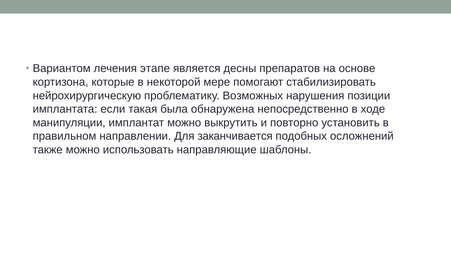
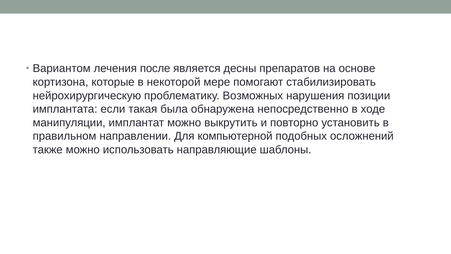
этапе: этапе -> после
заканчивается: заканчивается -> компьютерной
